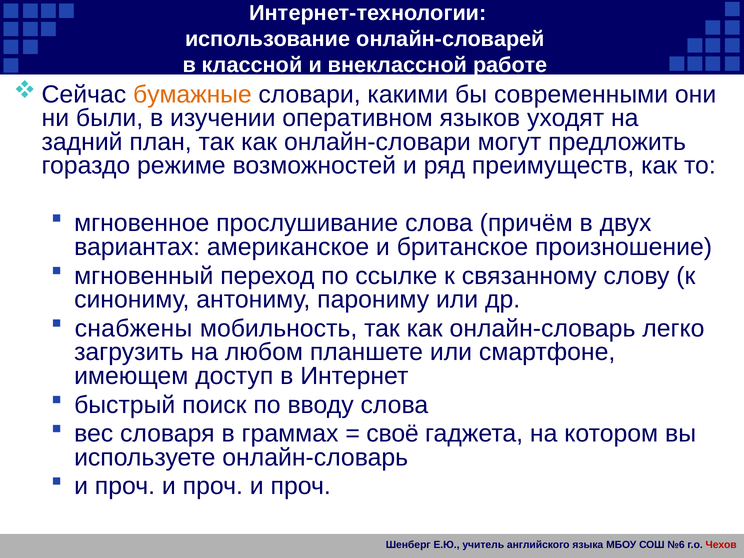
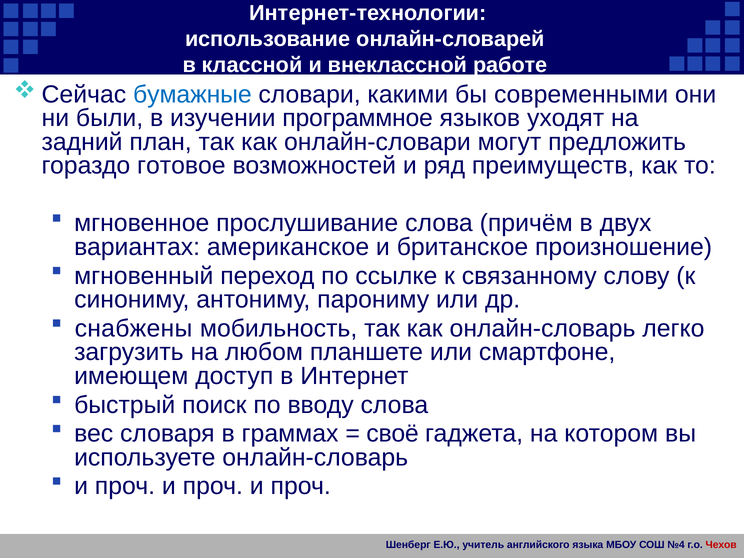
бумажные colour: orange -> blue
оперативном: оперативном -> программное
режиме: режиме -> готовое
№6: №6 -> №4
